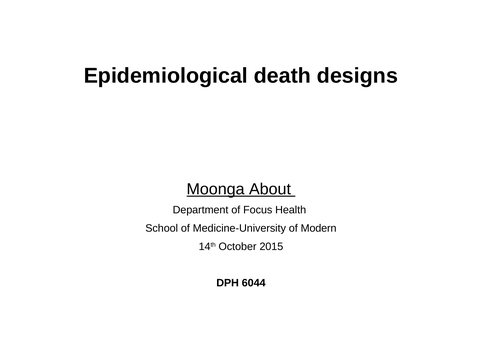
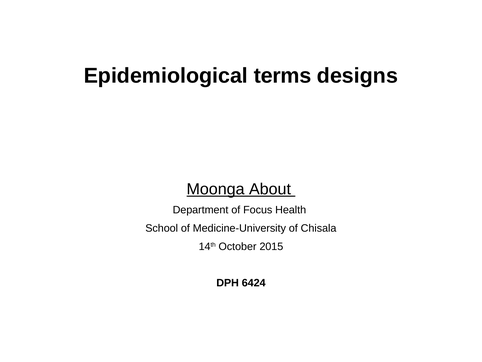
death: death -> terms
Modern: Modern -> Chisala
6044: 6044 -> 6424
